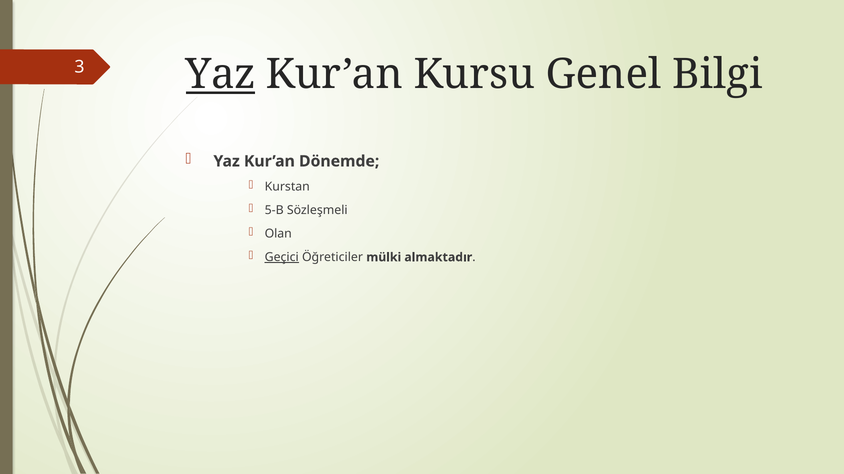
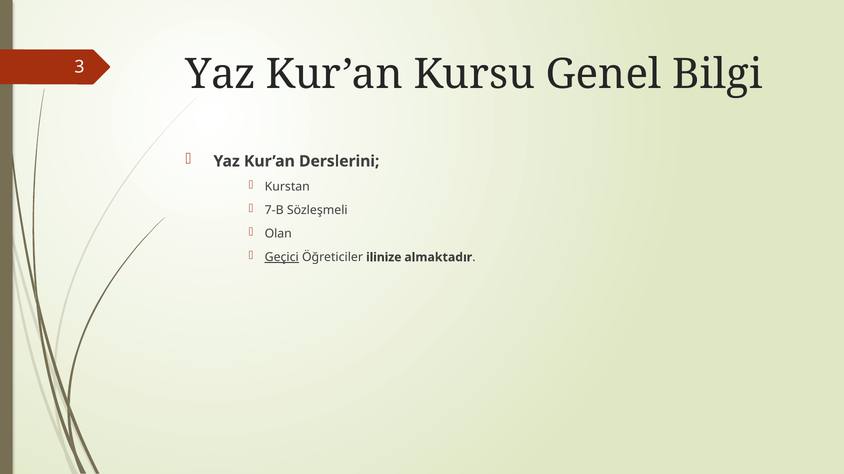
Yaz at (221, 75) underline: present -> none
Dönemde: Dönemde -> Derslerini
5-B: 5-B -> 7-B
mülki: mülki -> ilinize
